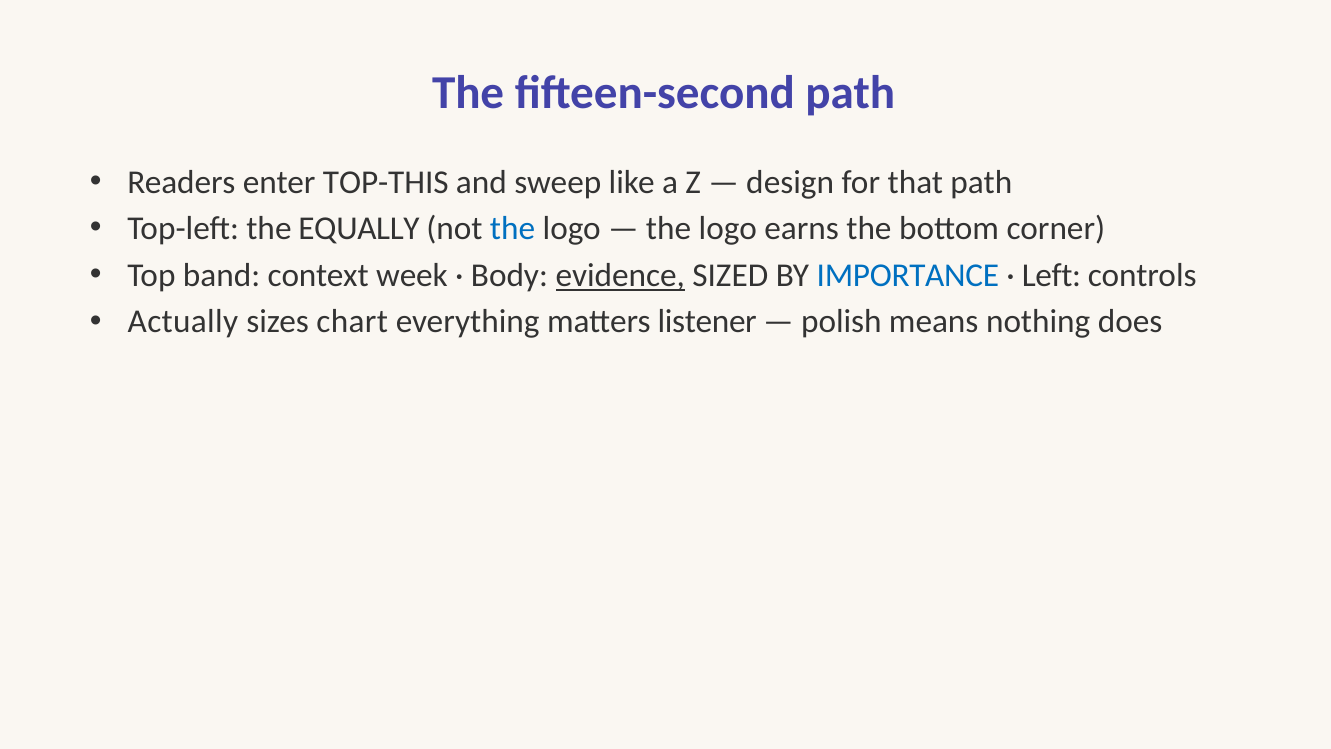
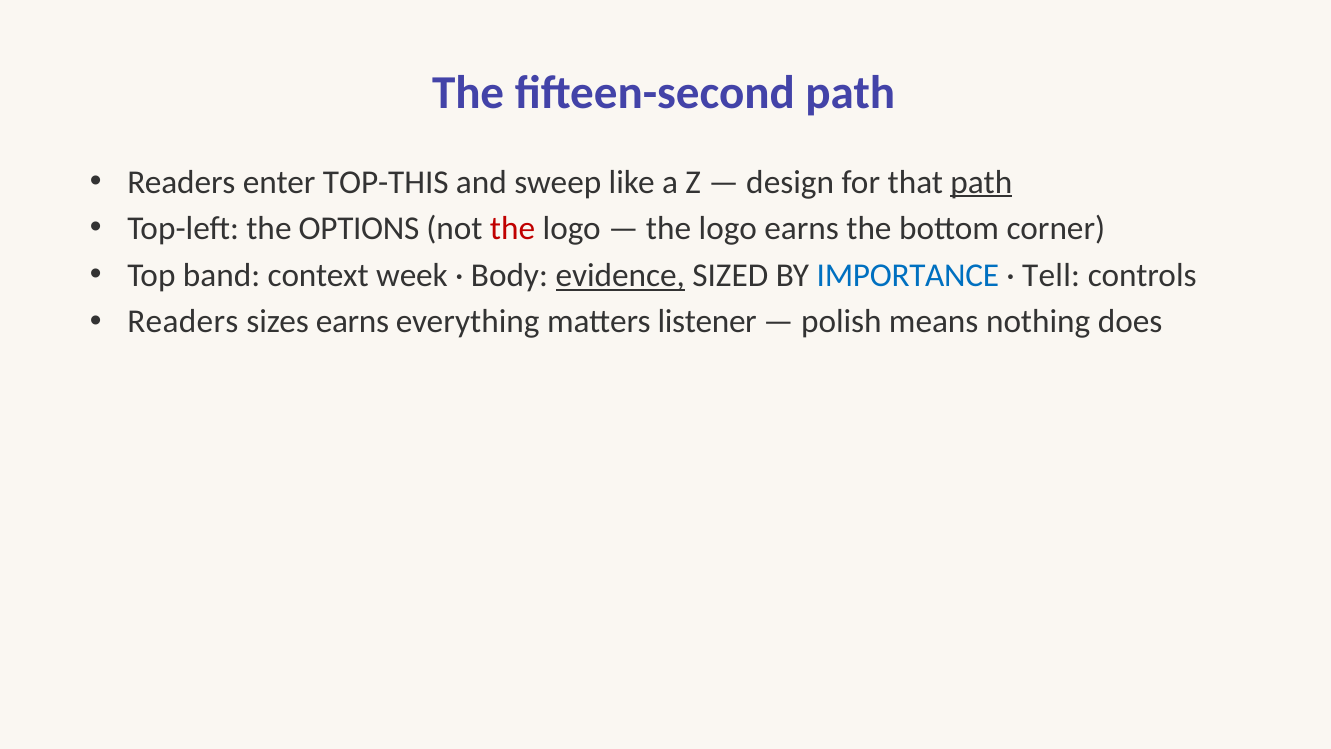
path at (981, 182) underline: none -> present
EQUALLY: EQUALLY -> OPTIONS
the at (513, 229) colour: blue -> red
Left: Left -> Tell
Actually at (183, 322): Actually -> Readers
sizes chart: chart -> earns
